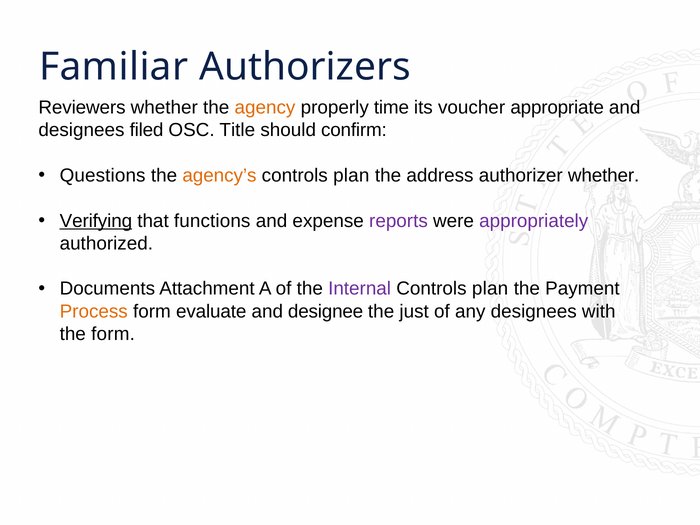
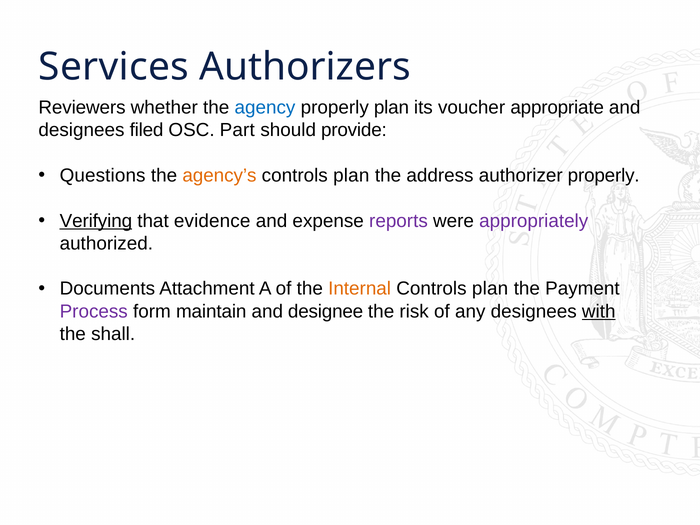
Familiar: Familiar -> Services
agency colour: orange -> blue
properly time: time -> plan
Title: Title -> Part
confirm: confirm -> provide
authorizer whether: whether -> properly
functions: functions -> evidence
Internal colour: purple -> orange
Process colour: orange -> purple
evaluate: evaluate -> maintain
just: just -> risk
with underline: none -> present
the form: form -> shall
